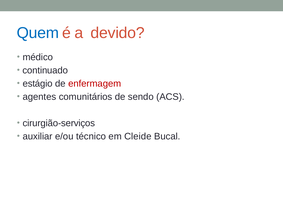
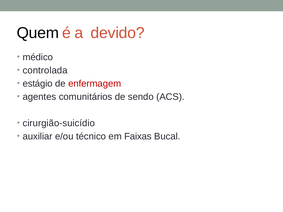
Quem colour: blue -> black
continuado: continuado -> controlada
cirurgião-serviços: cirurgião-serviços -> cirurgião-suicídio
Cleide: Cleide -> Faixas
